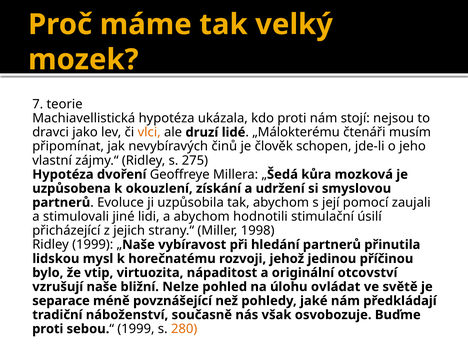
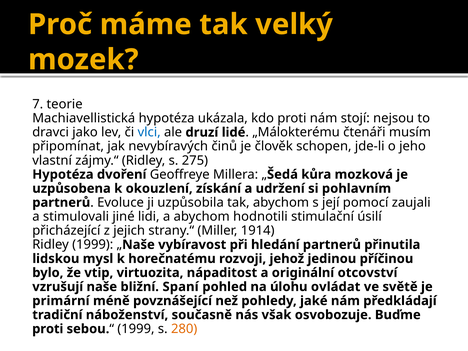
vlci colour: orange -> blue
smyslovou: smyslovou -> pohlavním
1998: 1998 -> 1914
Nelze: Nelze -> Spaní
separace: separace -> primární
